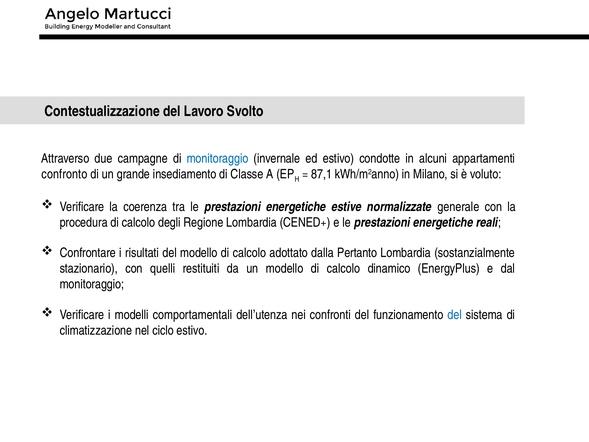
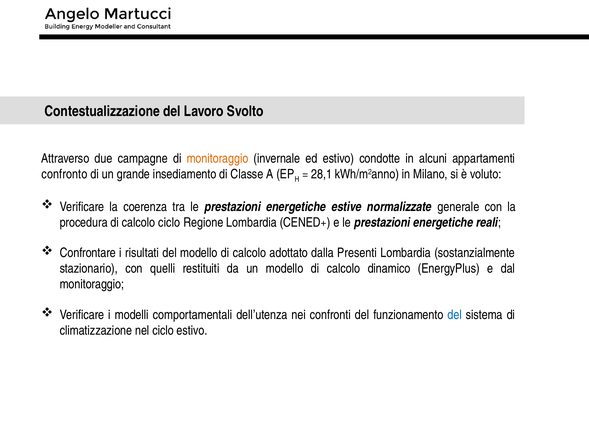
monitoraggio at (218, 158) colour: blue -> orange
87,1: 87,1 -> 28,1
calcolo degli: degli -> ciclo
Pertanto: Pertanto -> Presenti
